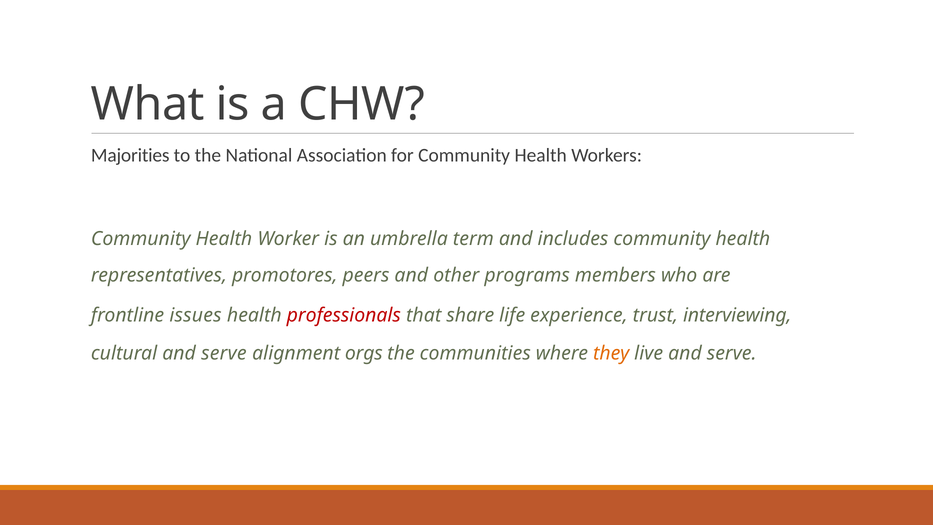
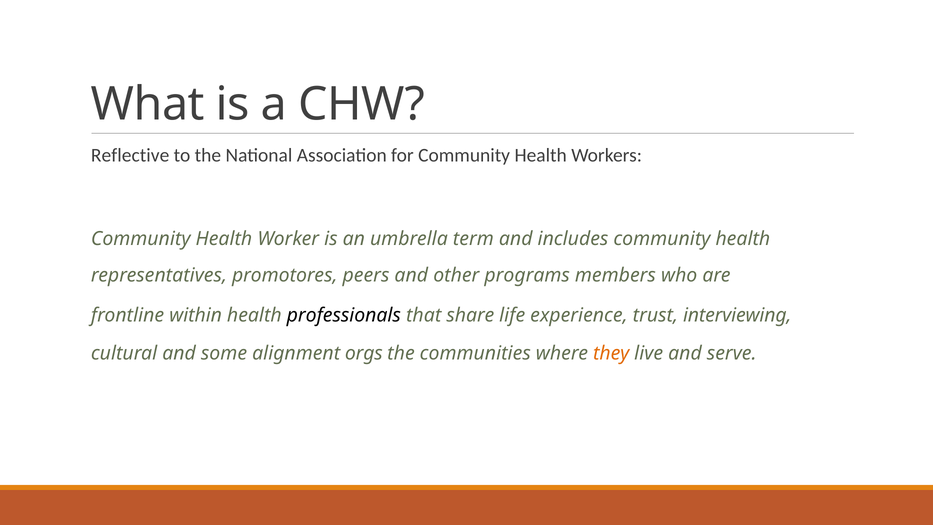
Majorities: Majorities -> Reflective
issues: issues -> within
professionals colour: red -> black
cultural and serve: serve -> some
